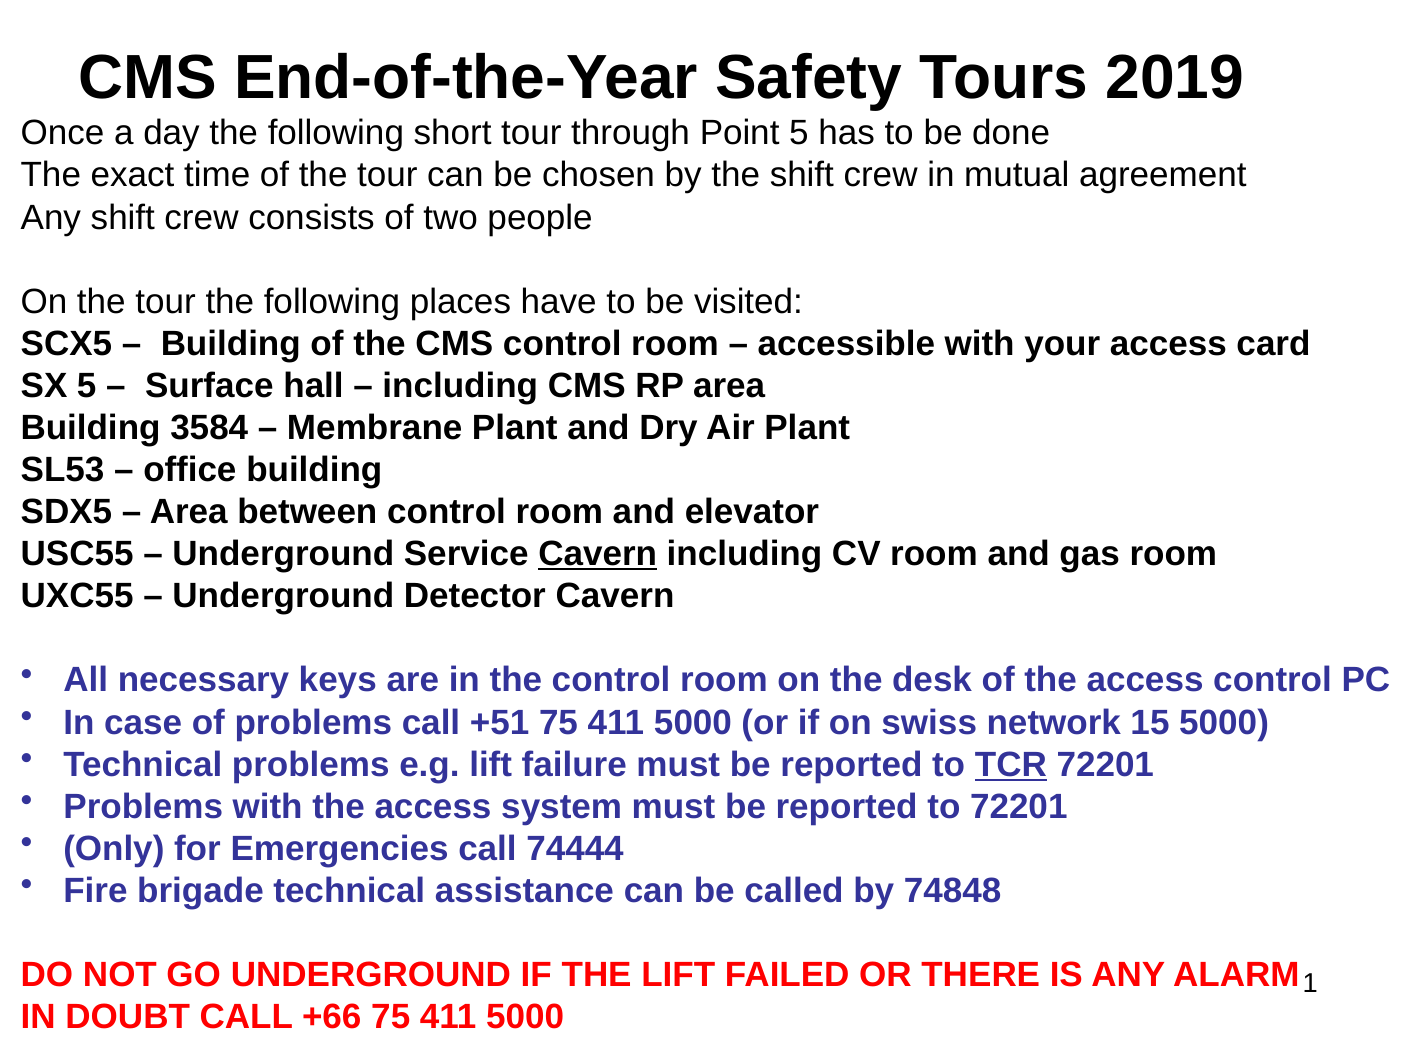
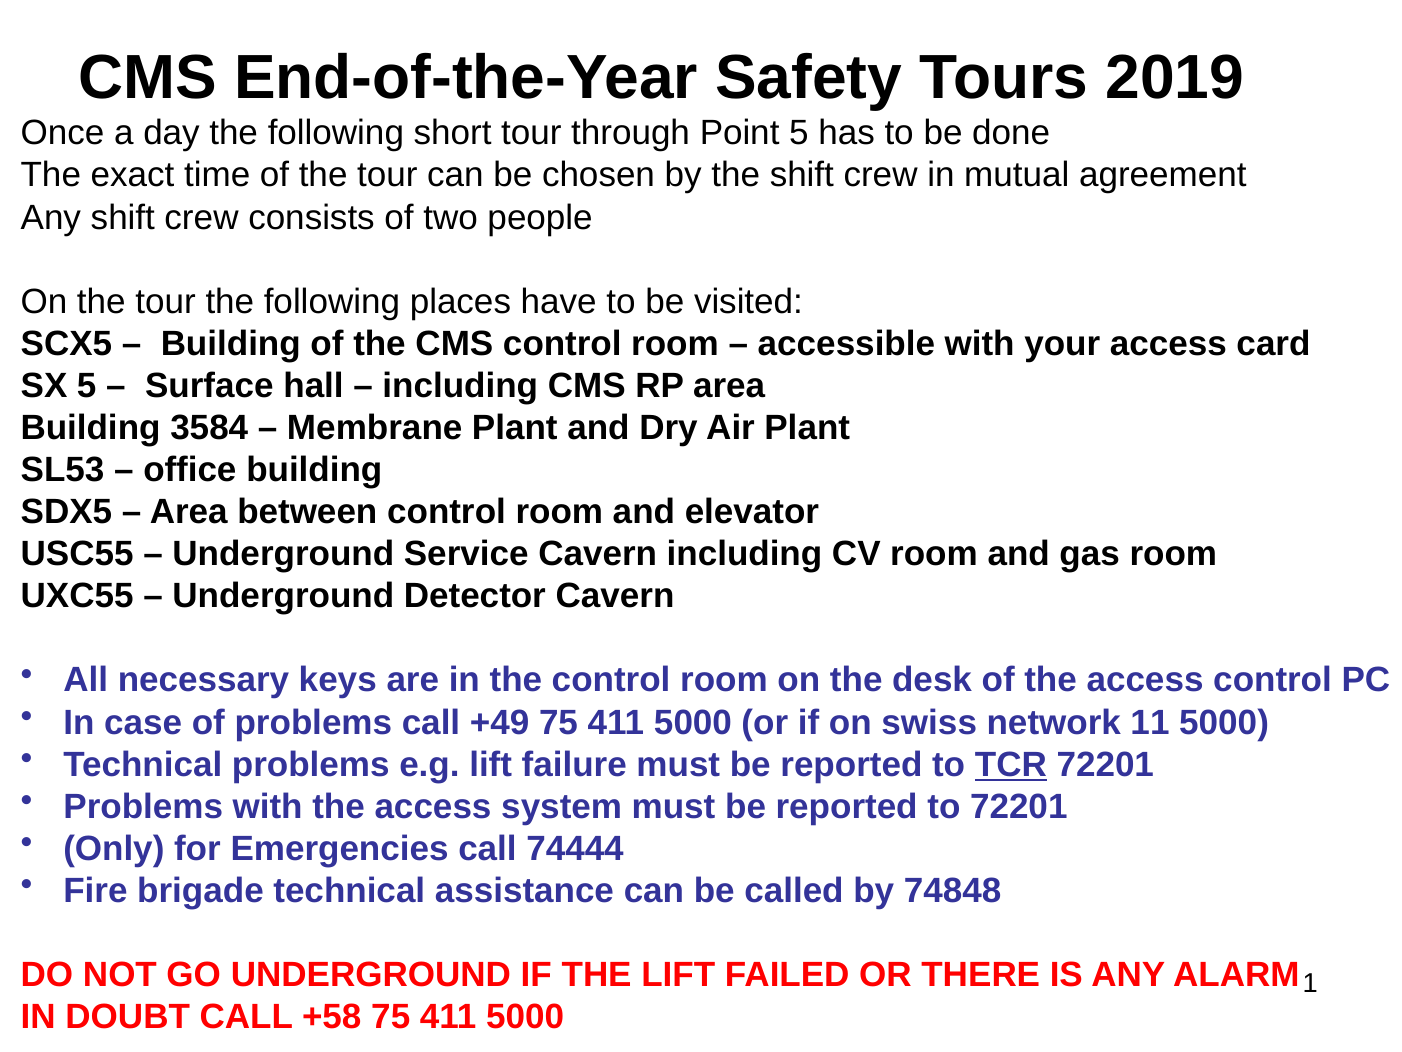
Cavern at (598, 554) underline: present -> none
+51: +51 -> +49
15: 15 -> 11
+66: +66 -> +58
